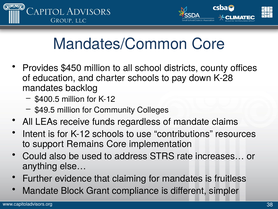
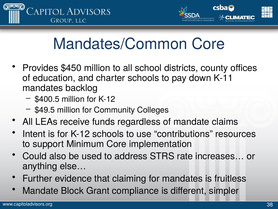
K-28: K-28 -> K-11
Remains: Remains -> Minimum
